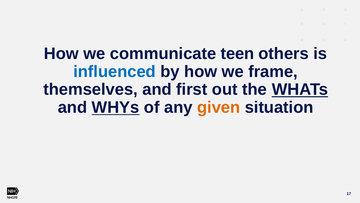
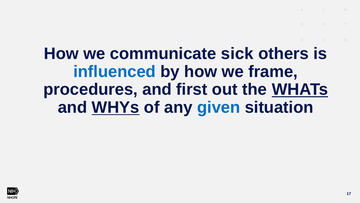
teen: teen -> sick
themselves: themselves -> procedures
given colour: orange -> blue
